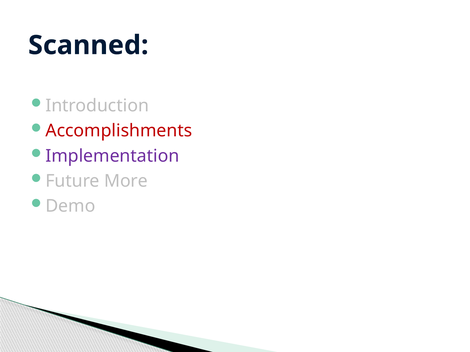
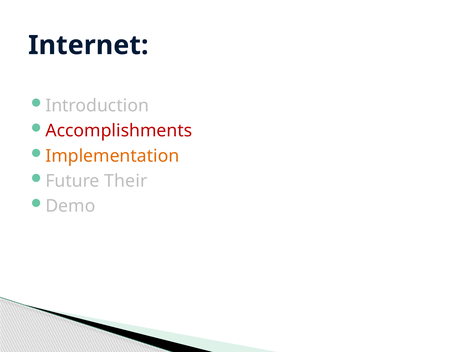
Scanned: Scanned -> Internet
Implementation colour: purple -> orange
More: More -> Their
